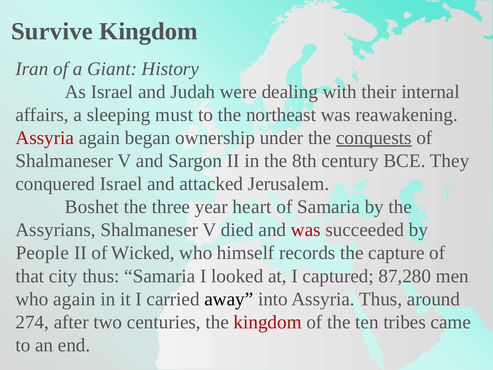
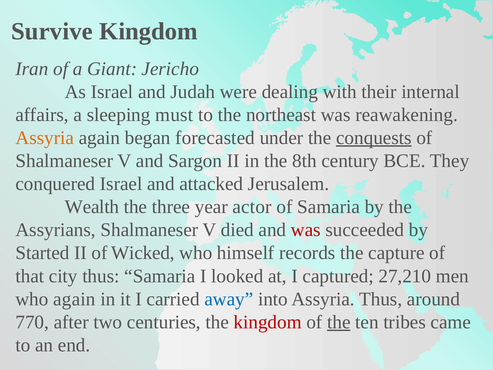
History: History -> Jericho
Assyria at (45, 138) colour: red -> orange
ownership: ownership -> forecasted
Boshet: Boshet -> Wealth
heart: heart -> actor
People: People -> Started
87,280: 87,280 -> 27,210
away colour: black -> blue
274: 274 -> 770
the at (339, 322) underline: none -> present
